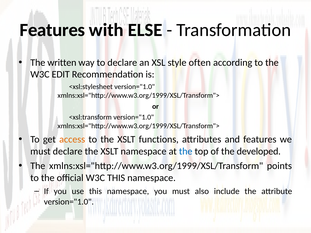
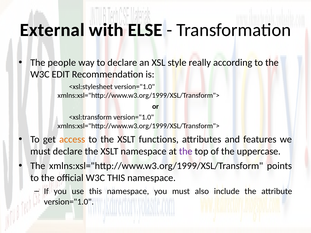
Features at (52, 30): Features -> External
written: written -> people
often: often -> really
the at (186, 151) colour: blue -> purple
developed: developed -> uppercase
